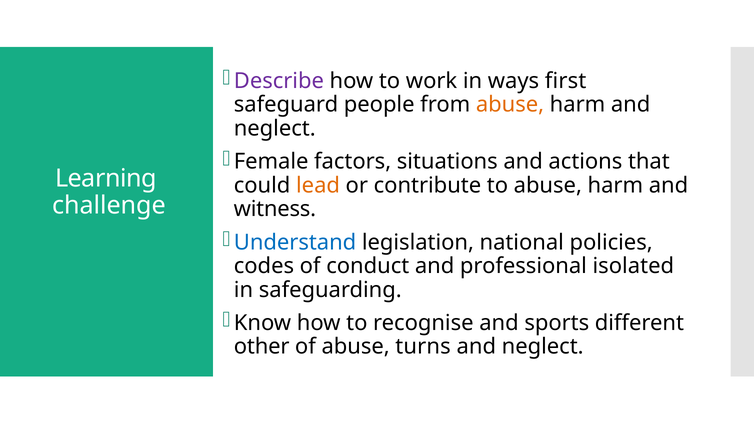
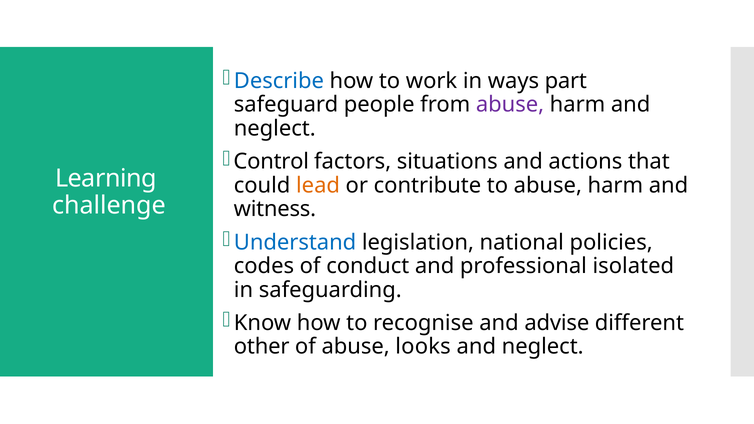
Describe colour: purple -> blue
first: first -> part
abuse at (510, 105) colour: orange -> purple
Female: Female -> Control
sports: sports -> advise
turns: turns -> looks
